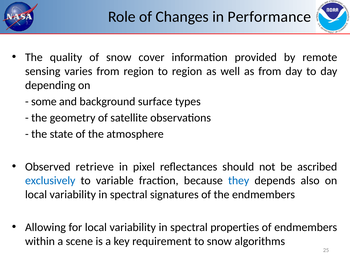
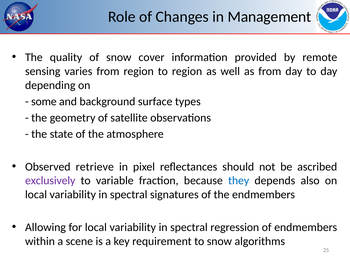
Performance: Performance -> Management
exclusively colour: blue -> purple
properties: properties -> regression
